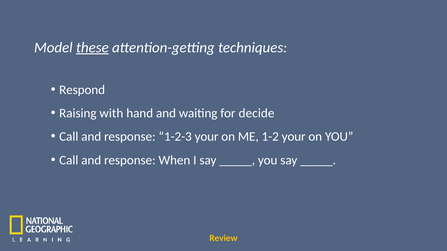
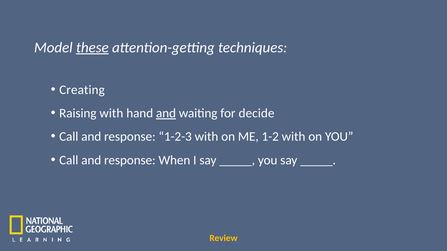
Respond: Respond -> Creating
and at (166, 113) underline: none -> present
1-2-3 your: your -> with
1-2 your: your -> with
